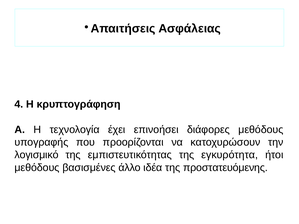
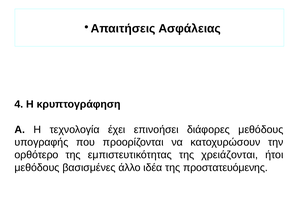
λογισμικό: λογισμικό -> ορθότερο
εγκυρότητα: εγκυρότητα -> χρειάζονται
